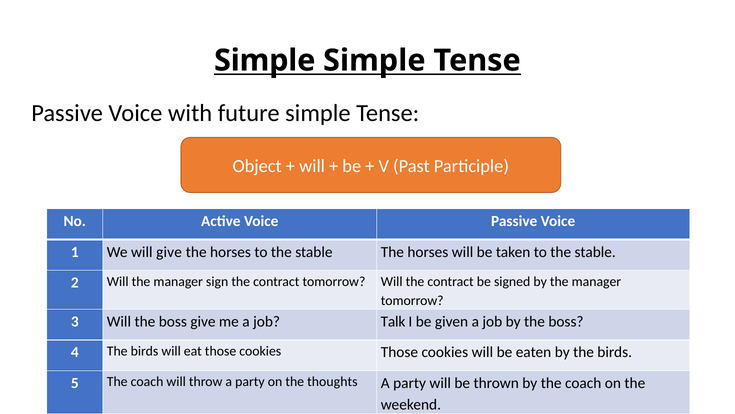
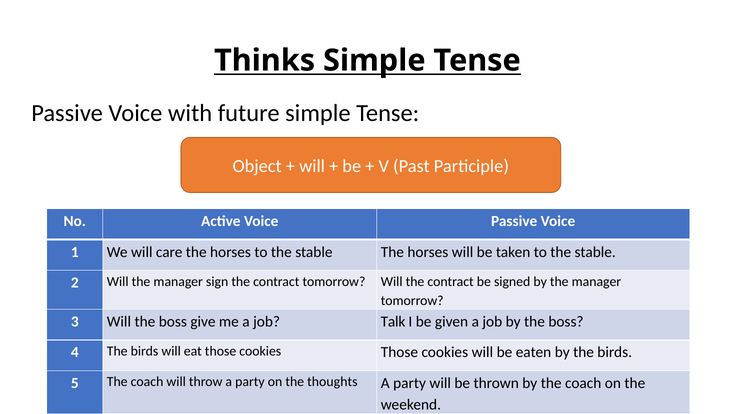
Simple at (265, 60): Simple -> Thinks
will give: give -> care
